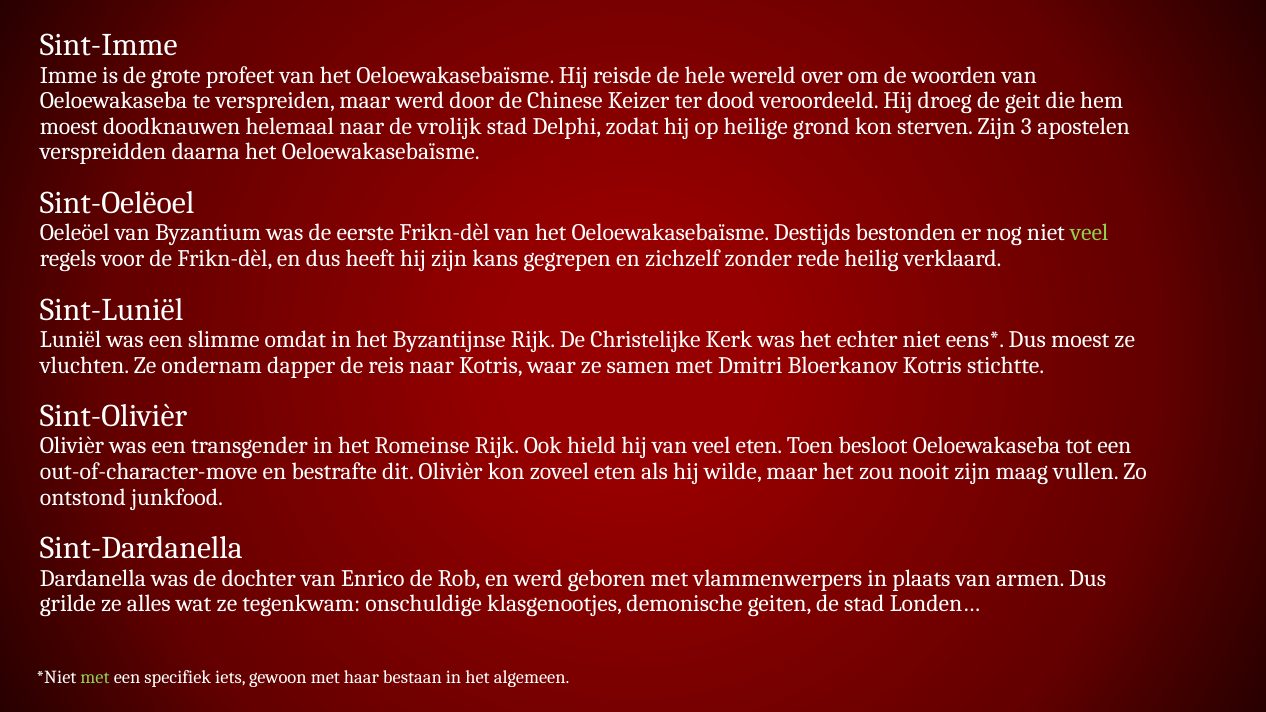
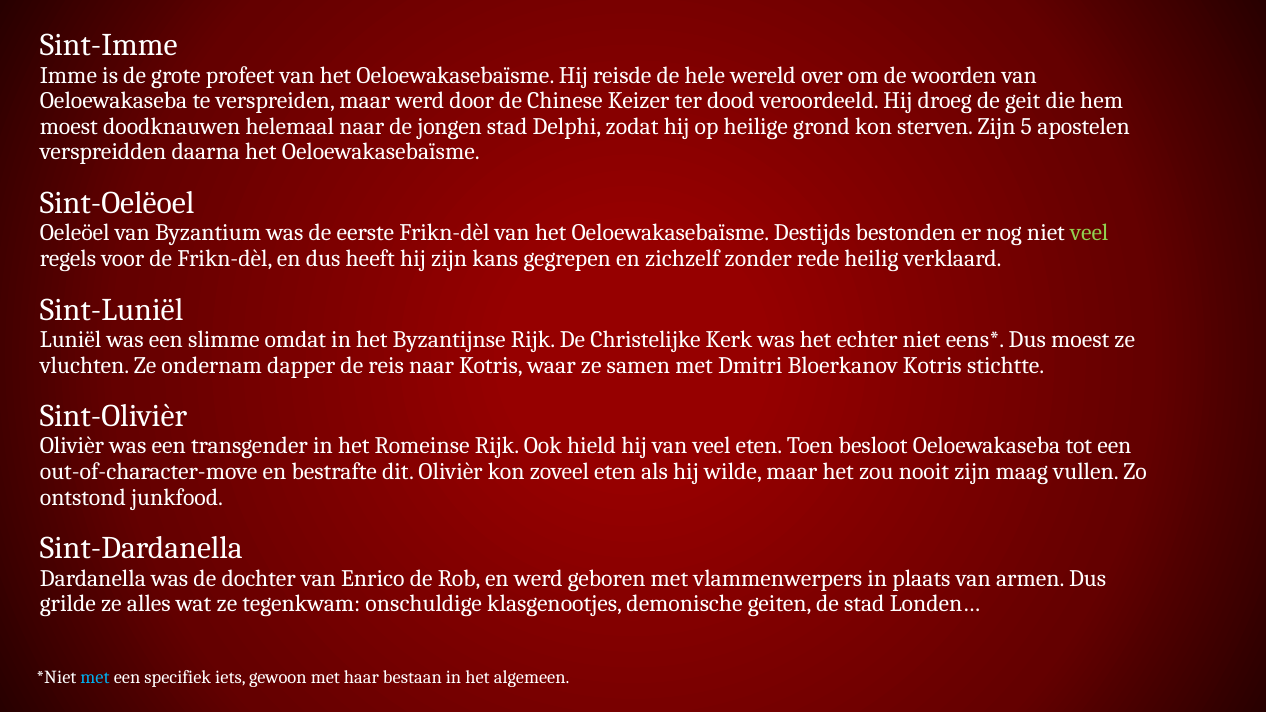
vrolijk: vrolijk -> jongen
3: 3 -> 5
met at (95, 677) colour: light green -> light blue
